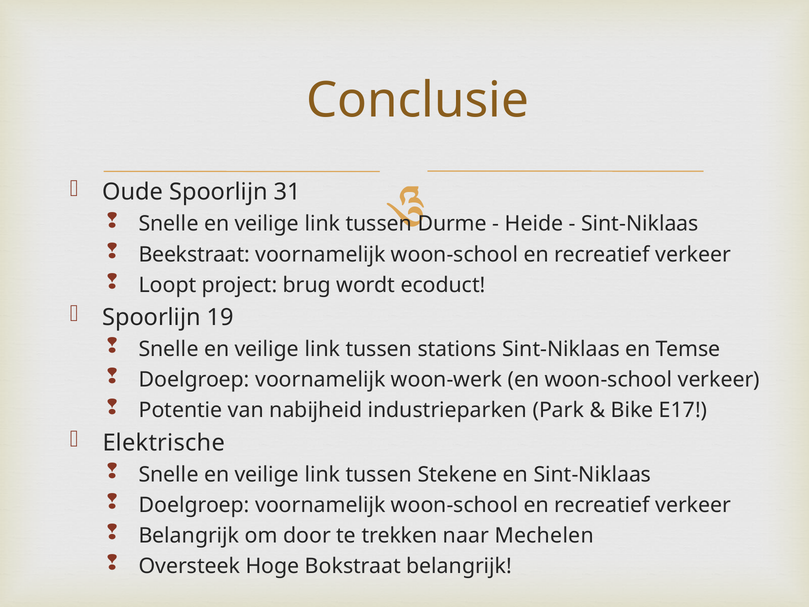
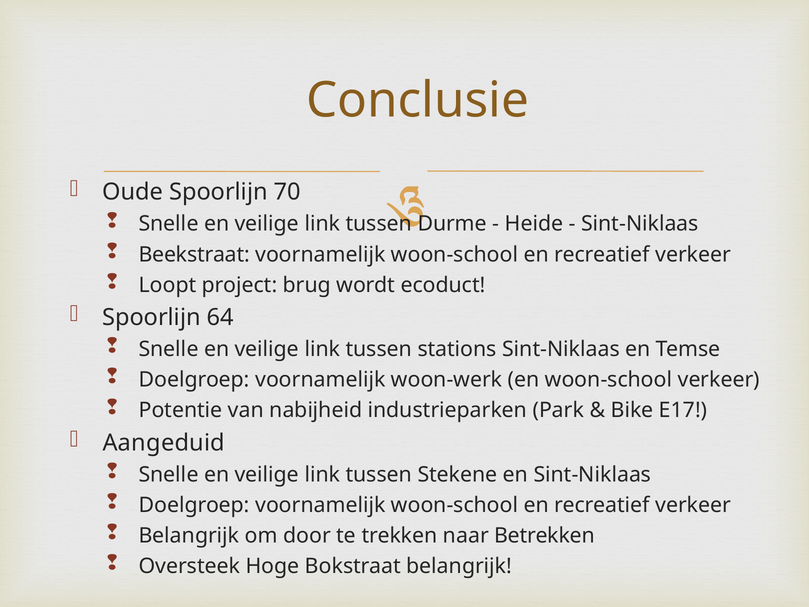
31: 31 -> 70
19: 19 -> 64
Elektrische: Elektrische -> Aangeduid
Mechelen: Mechelen -> Betrekken
